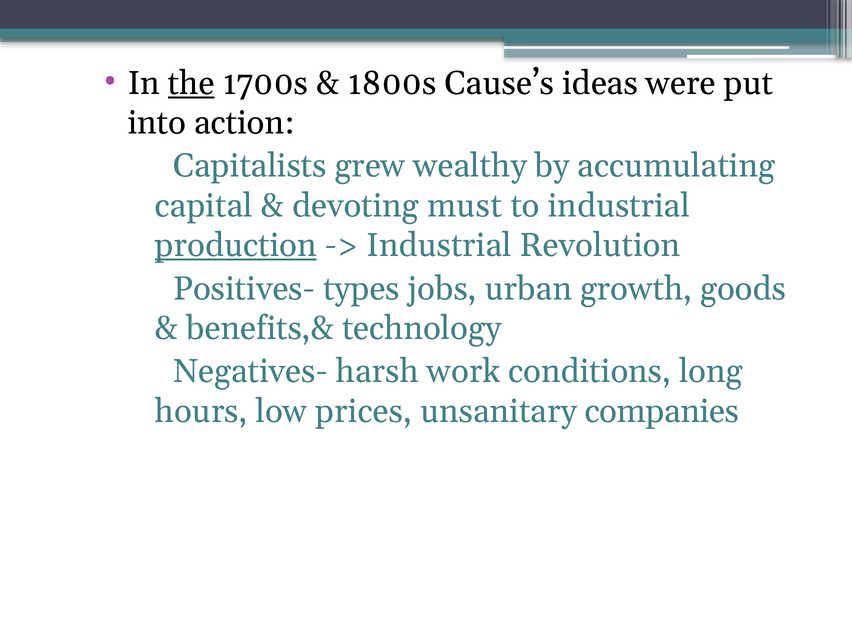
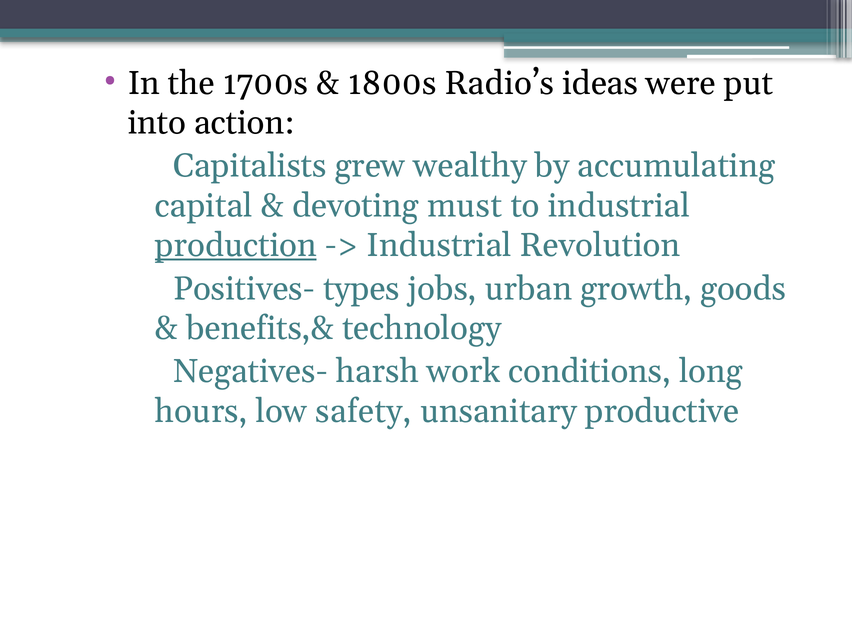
the underline: present -> none
Cause’s: Cause’s -> Radio’s
prices: prices -> safety
companies: companies -> productive
